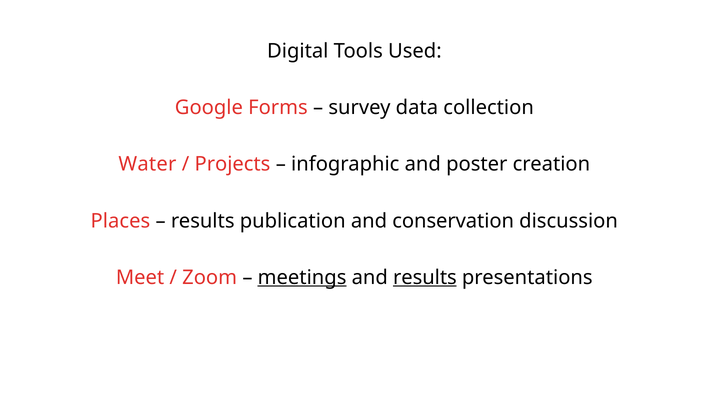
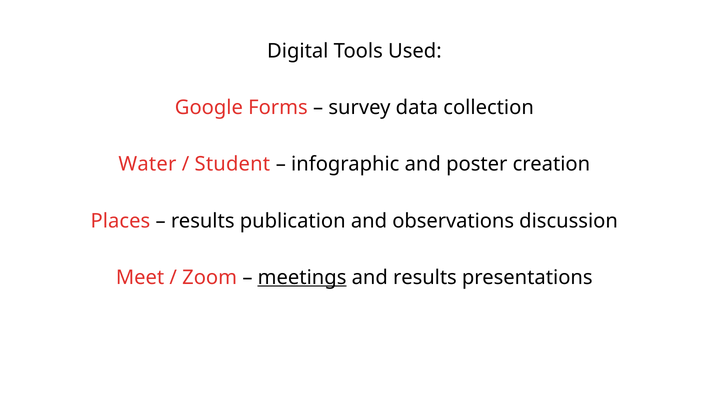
Projects: Projects -> Student
conservation: conservation -> observations
results at (425, 277) underline: present -> none
